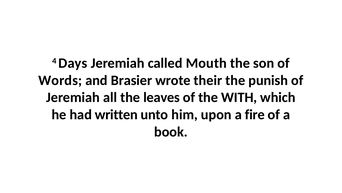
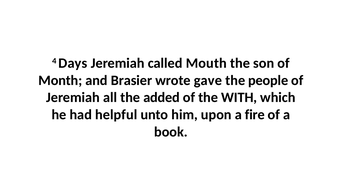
Words: Words -> Month
their: their -> gave
punish: punish -> people
leaves: leaves -> added
written: written -> helpful
